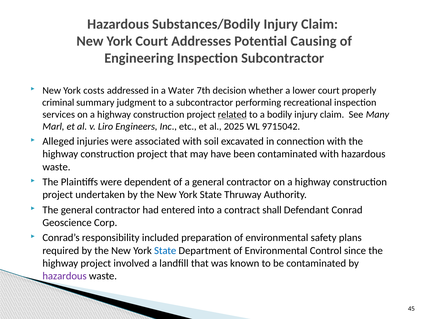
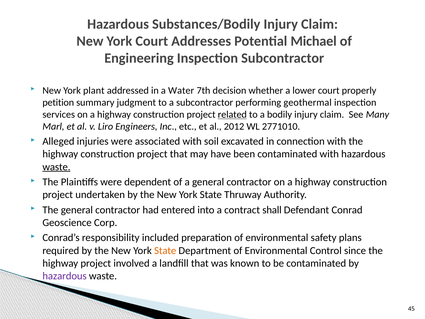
Causing: Causing -> Michael
costs: costs -> plant
criminal: criminal -> petition
recreational: recreational -> geothermal
2025: 2025 -> 2012
9715042: 9715042 -> 2771010
waste at (56, 167) underline: none -> present
State at (165, 250) colour: blue -> orange
